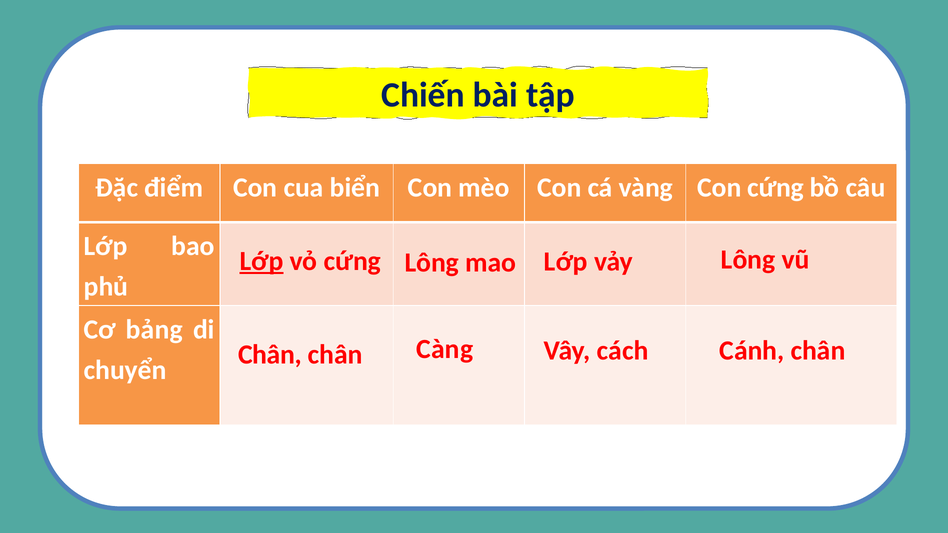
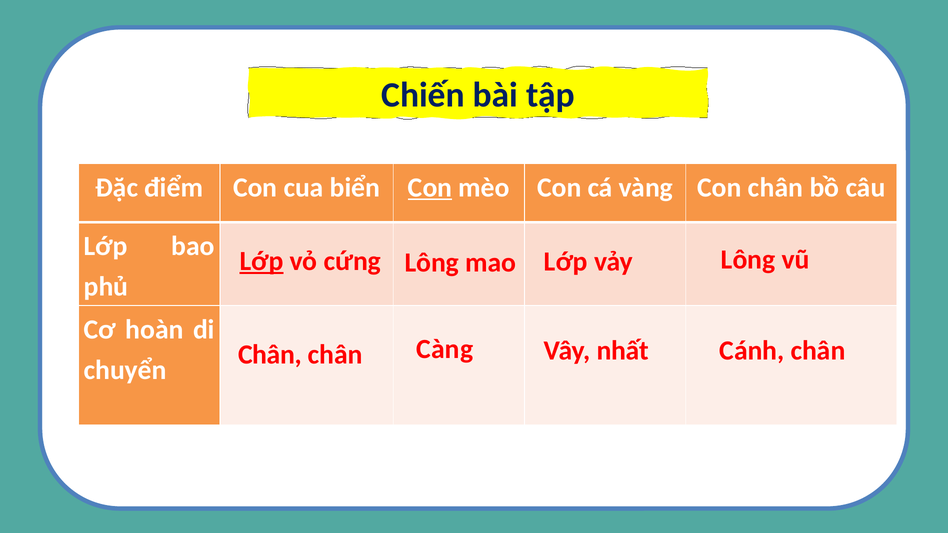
Con at (430, 188) underline: none -> present
Con cứng: cứng -> chân
bảng: bảng -> hoàn
cách: cách -> nhất
